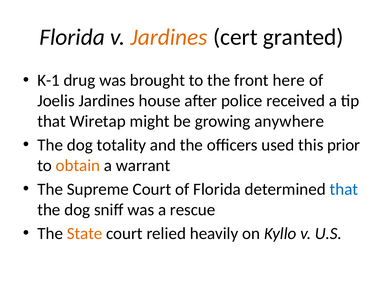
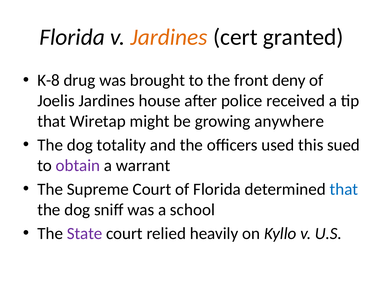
K-1: K-1 -> K-8
here: here -> deny
prior: prior -> sued
obtain colour: orange -> purple
rescue: rescue -> school
State colour: orange -> purple
